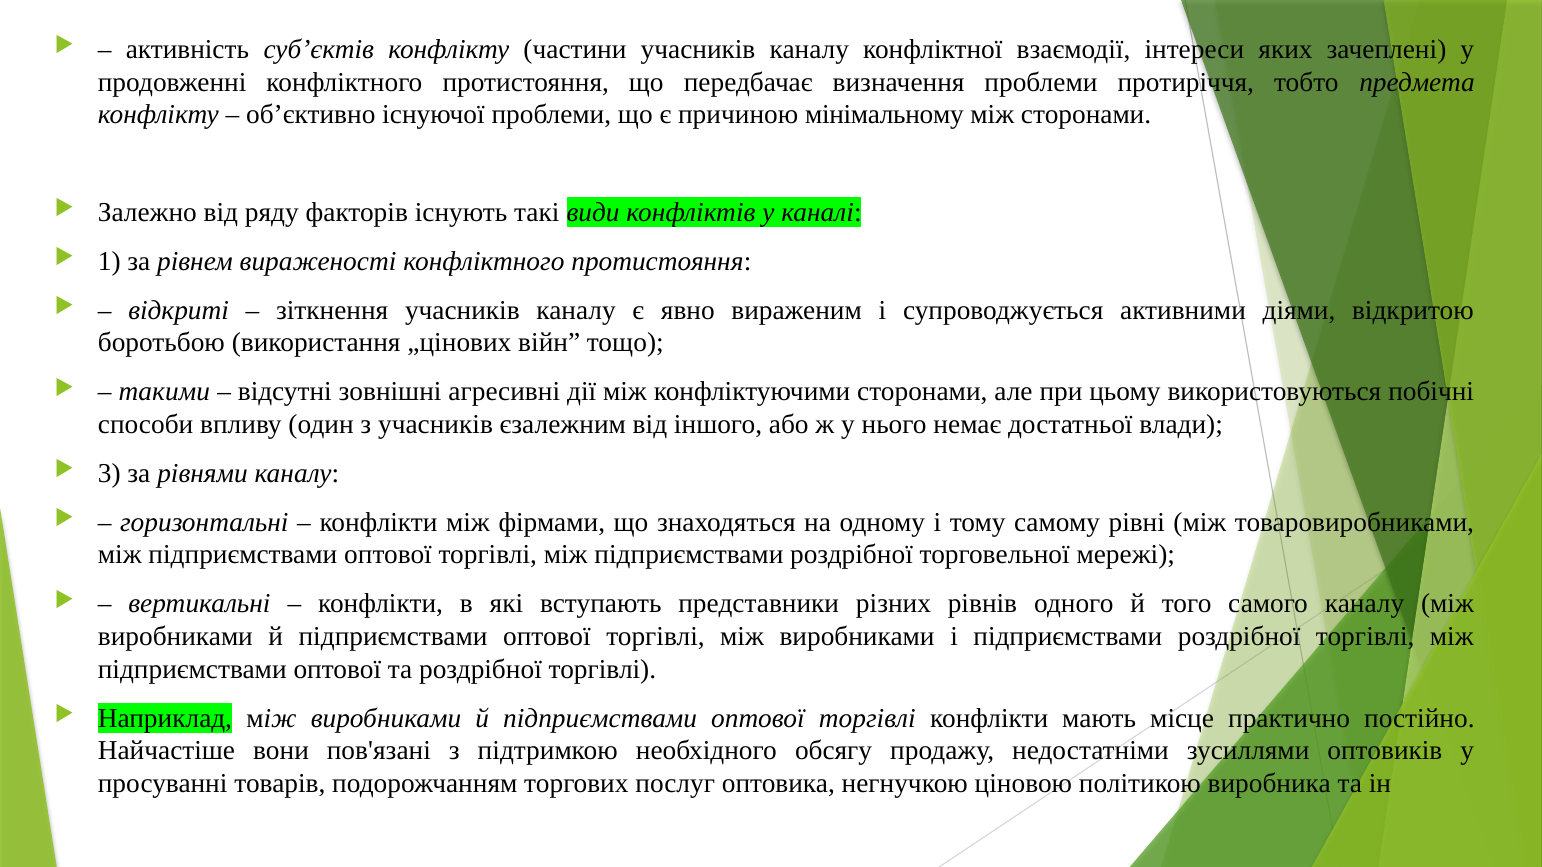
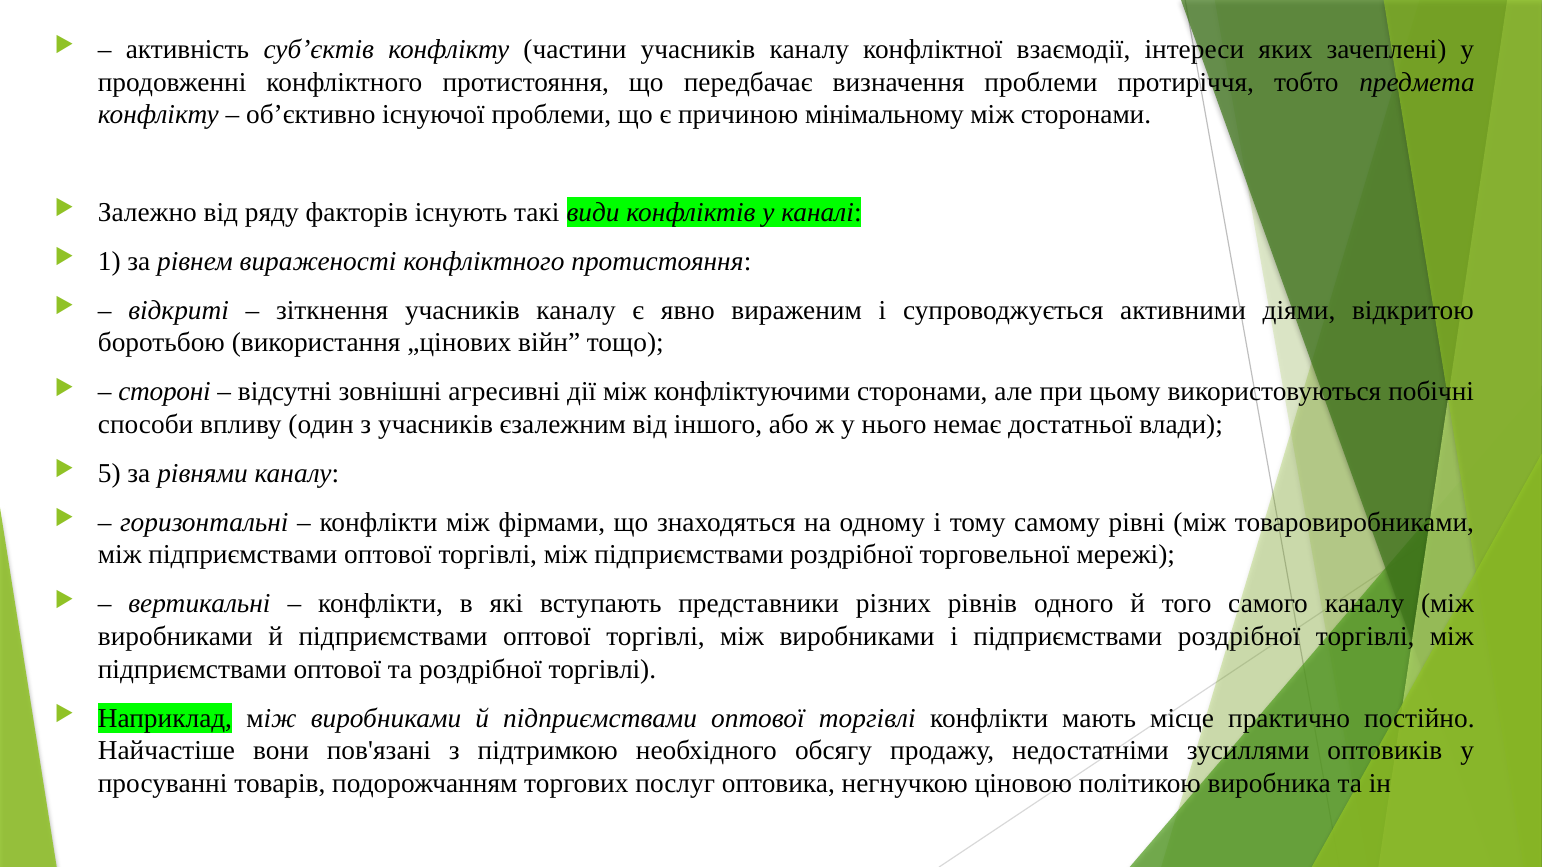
такими: такими -> стороні
3: 3 -> 5
